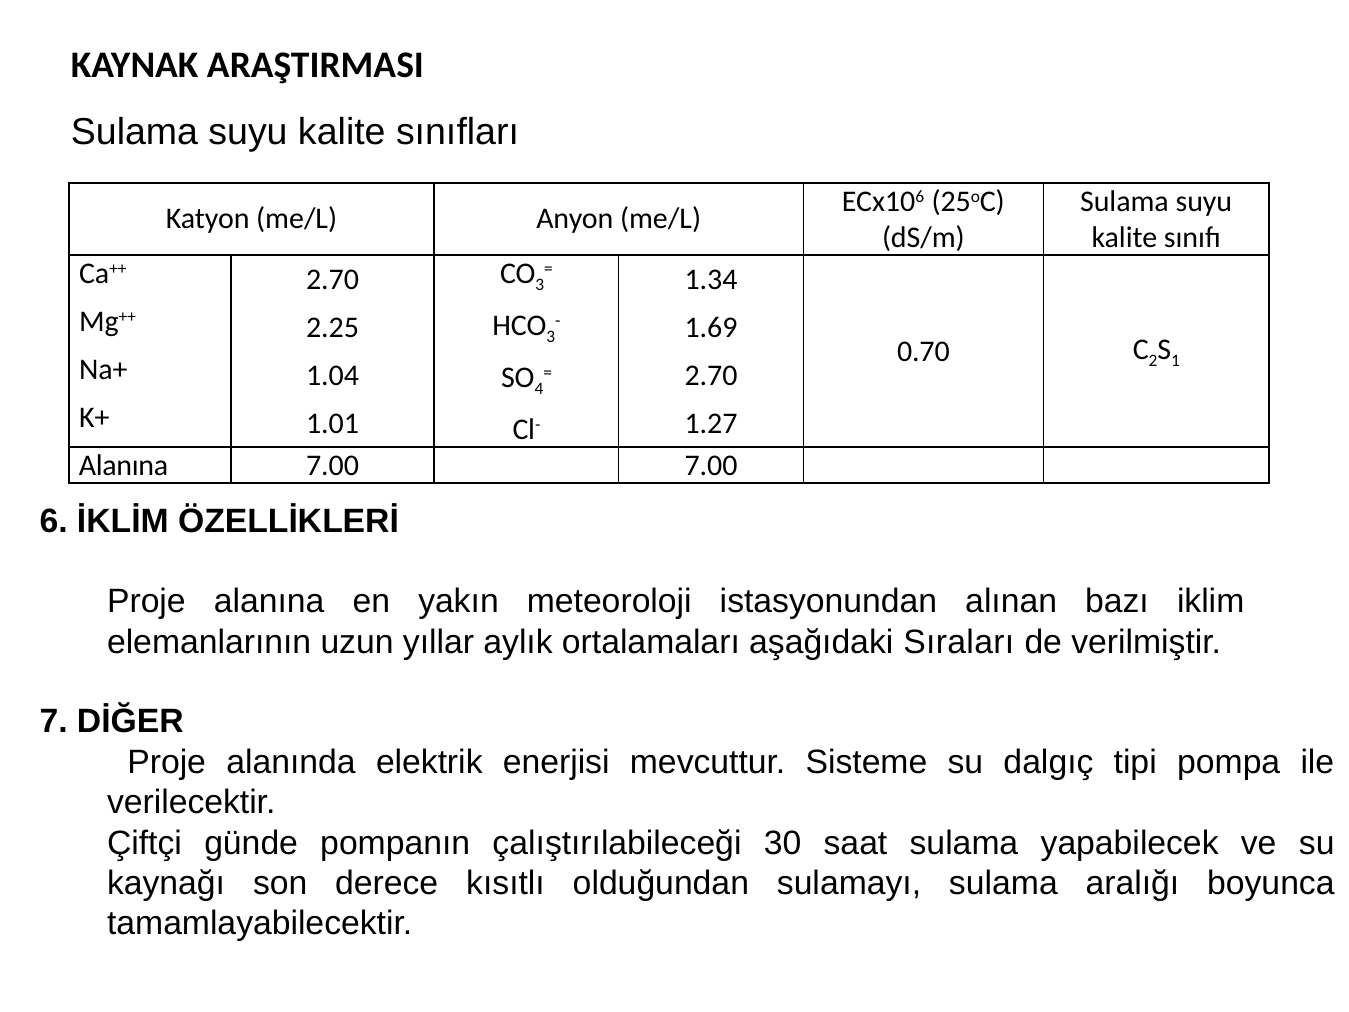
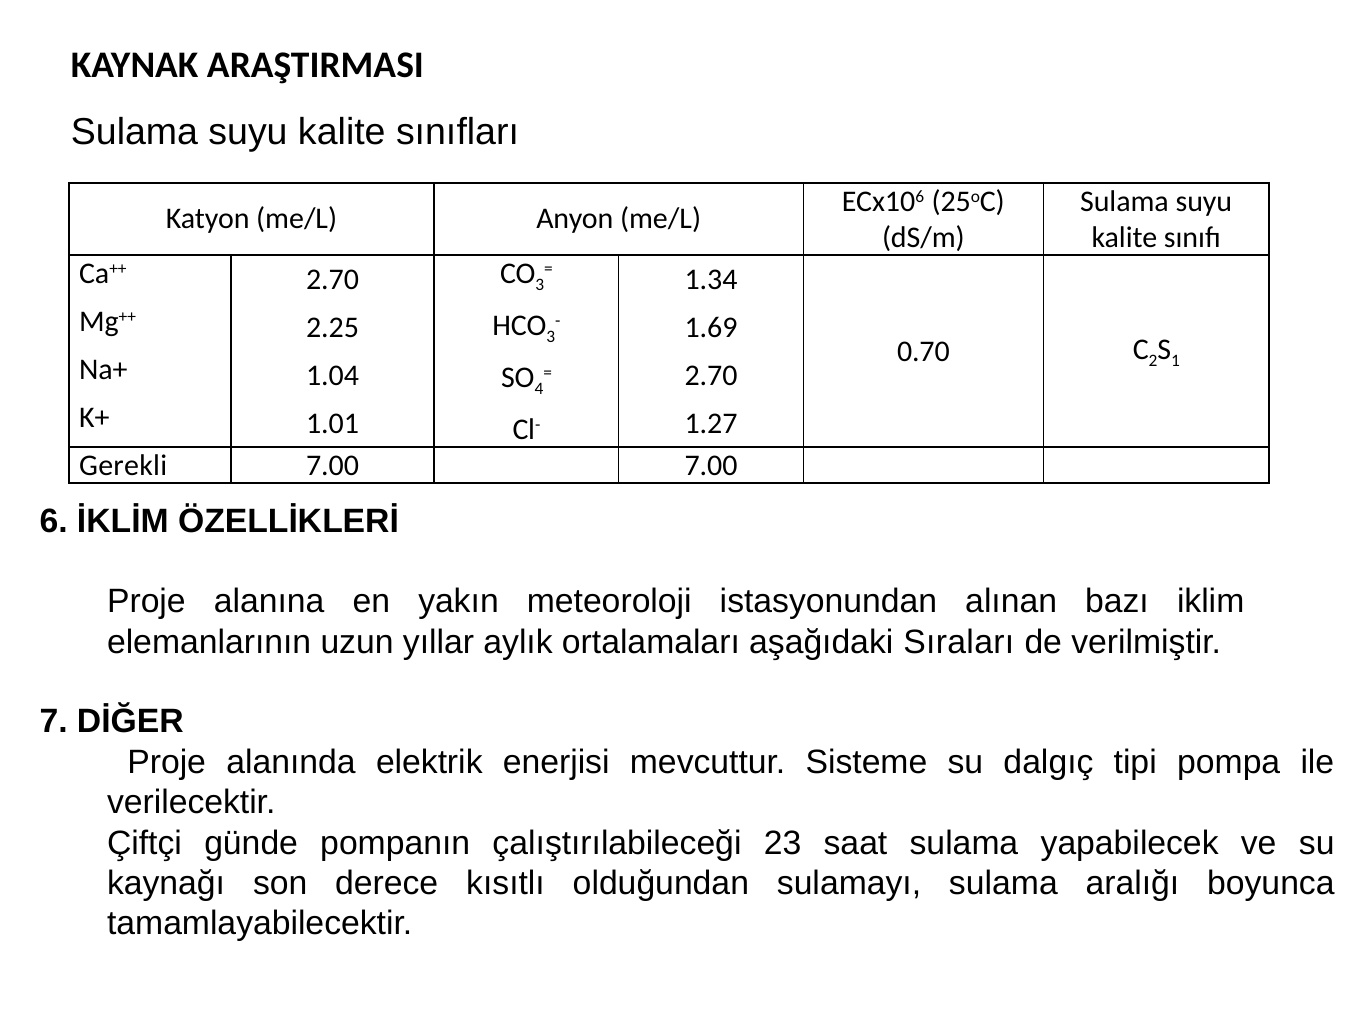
Alanına at (123, 466): Alanına -> Gerekli
30: 30 -> 23
